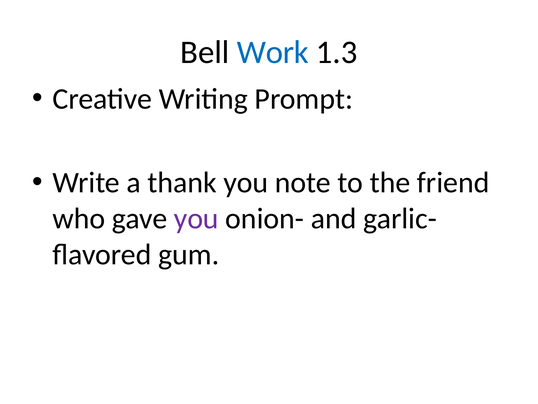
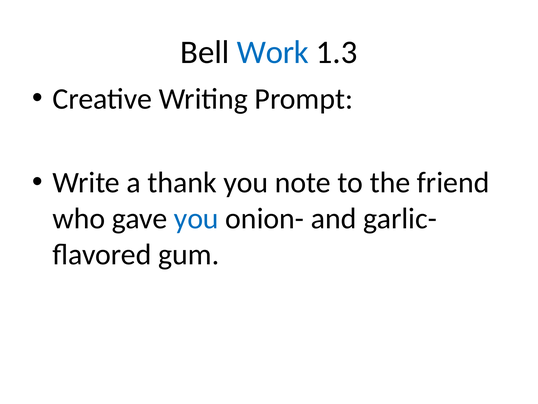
you at (196, 218) colour: purple -> blue
